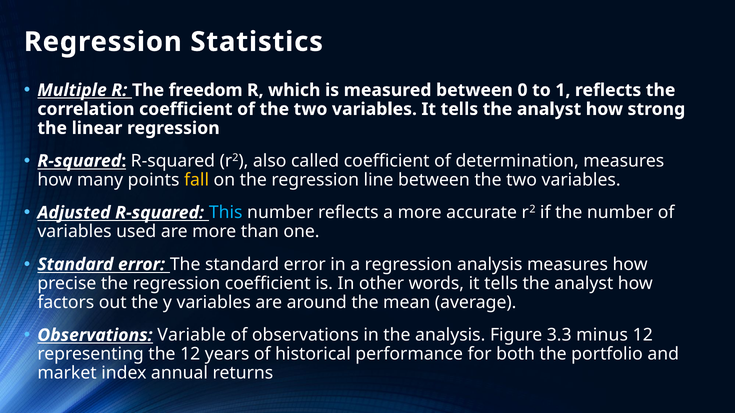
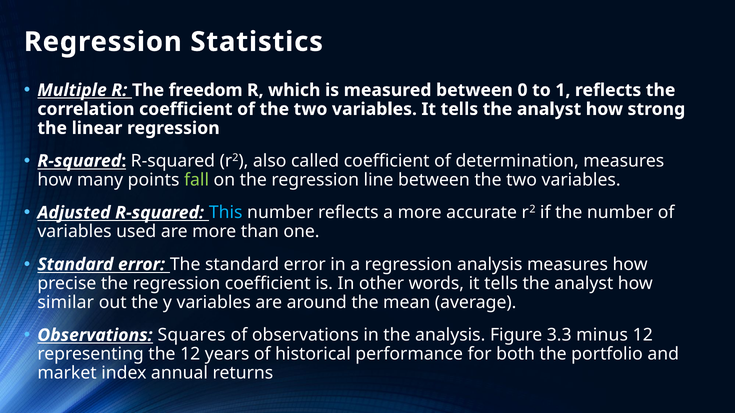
fall colour: yellow -> light green
factors: factors -> similar
Variable: Variable -> Squares
